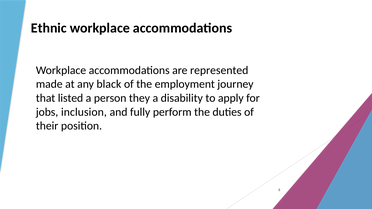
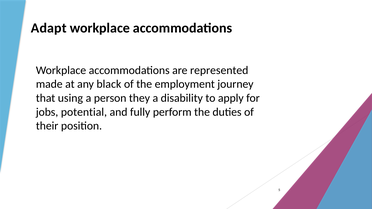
Ethnic: Ethnic -> Adapt
listed: listed -> using
inclusion: inclusion -> potential
